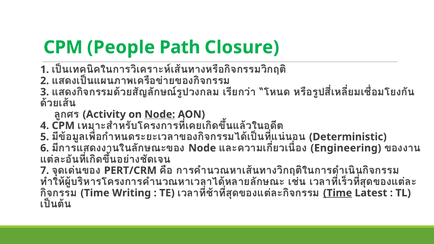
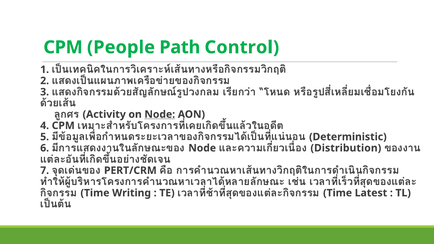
Closure: Closure -> Control
Engineering: Engineering -> Distribution
Time at (338, 193) underline: present -> none
